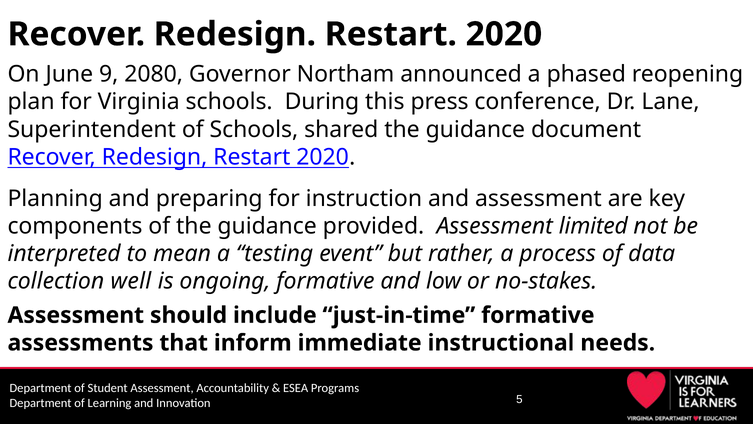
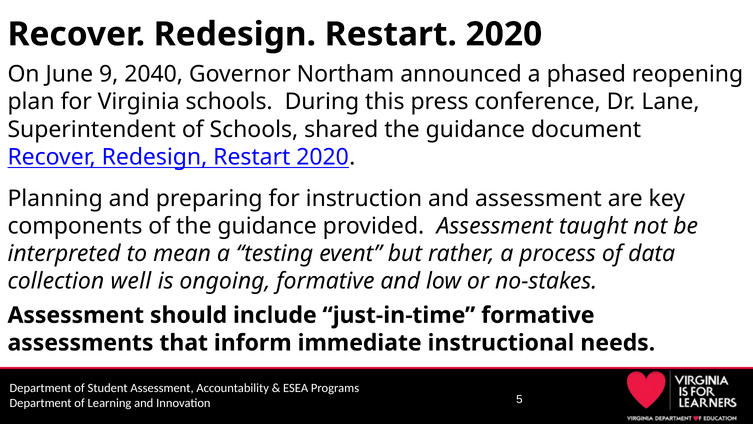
2080: 2080 -> 2040
limited: limited -> taught
